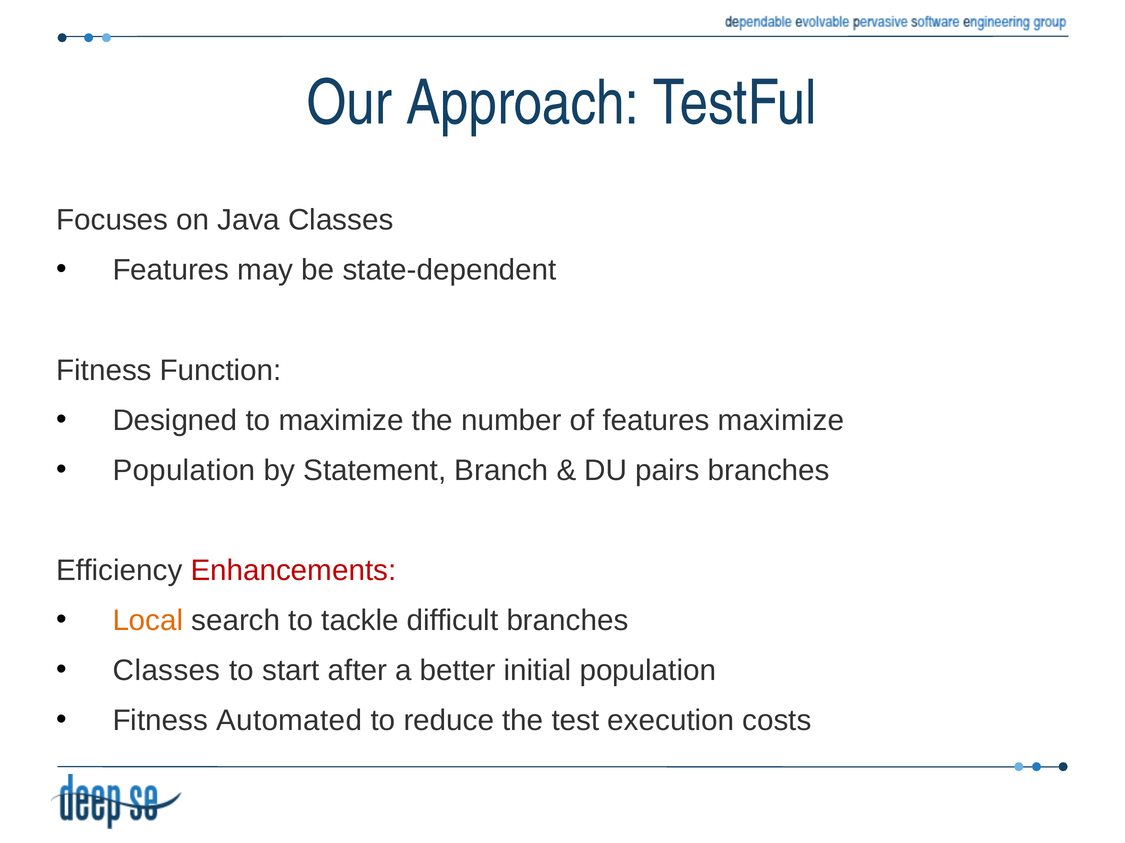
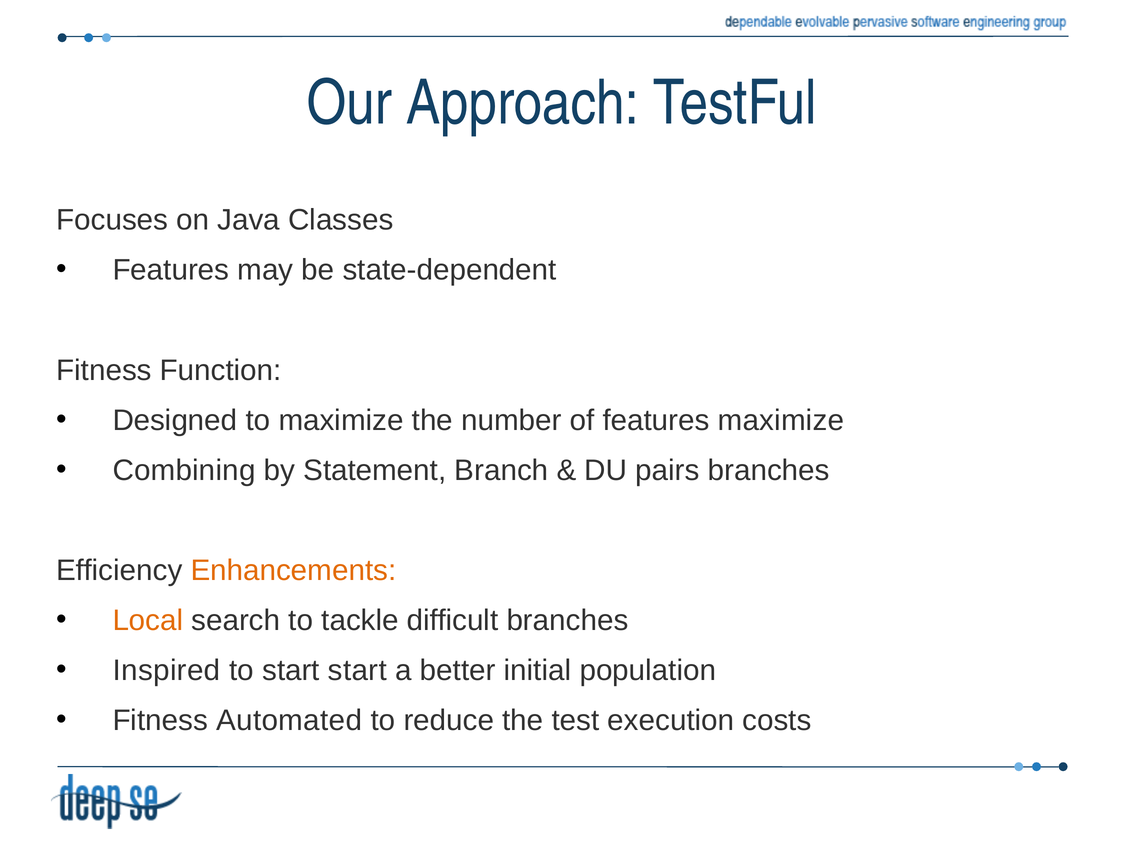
Population at (184, 471): Population -> Combining
Enhancements colour: red -> orange
Classes at (167, 671): Classes -> Inspired
start after: after -> start
